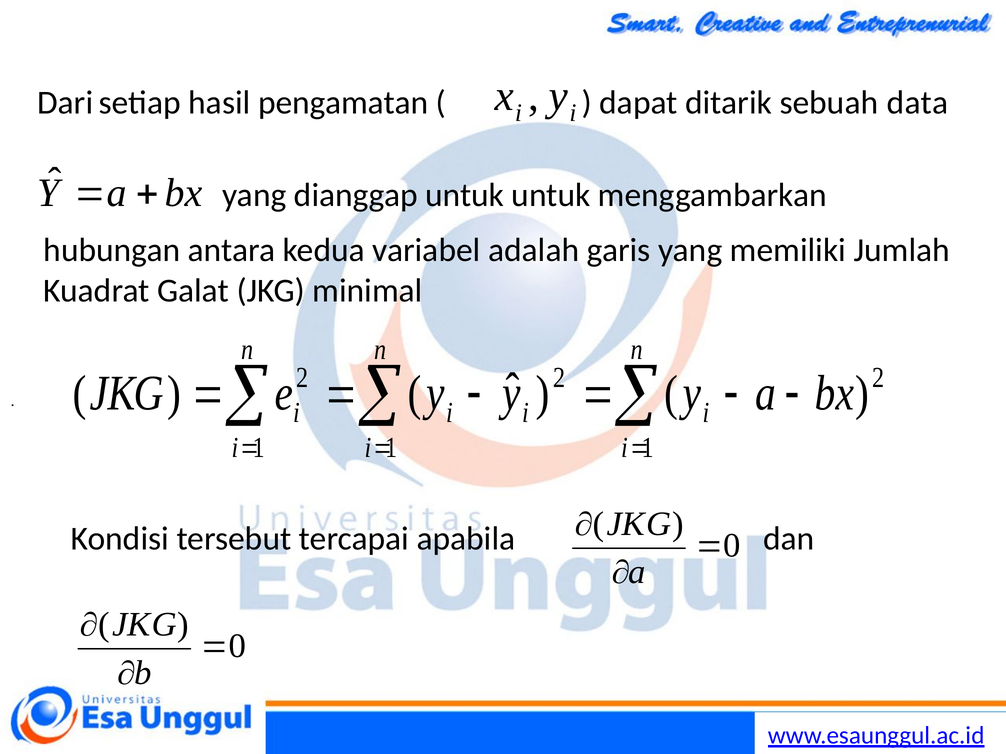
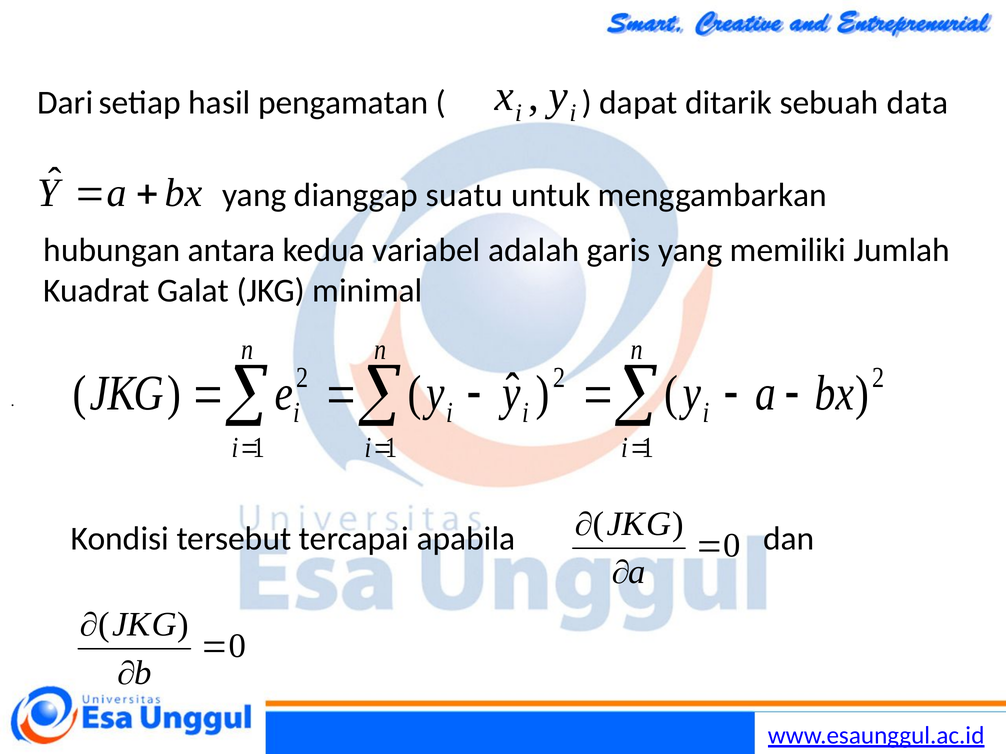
dianggap untuk: untuk -> suatu
